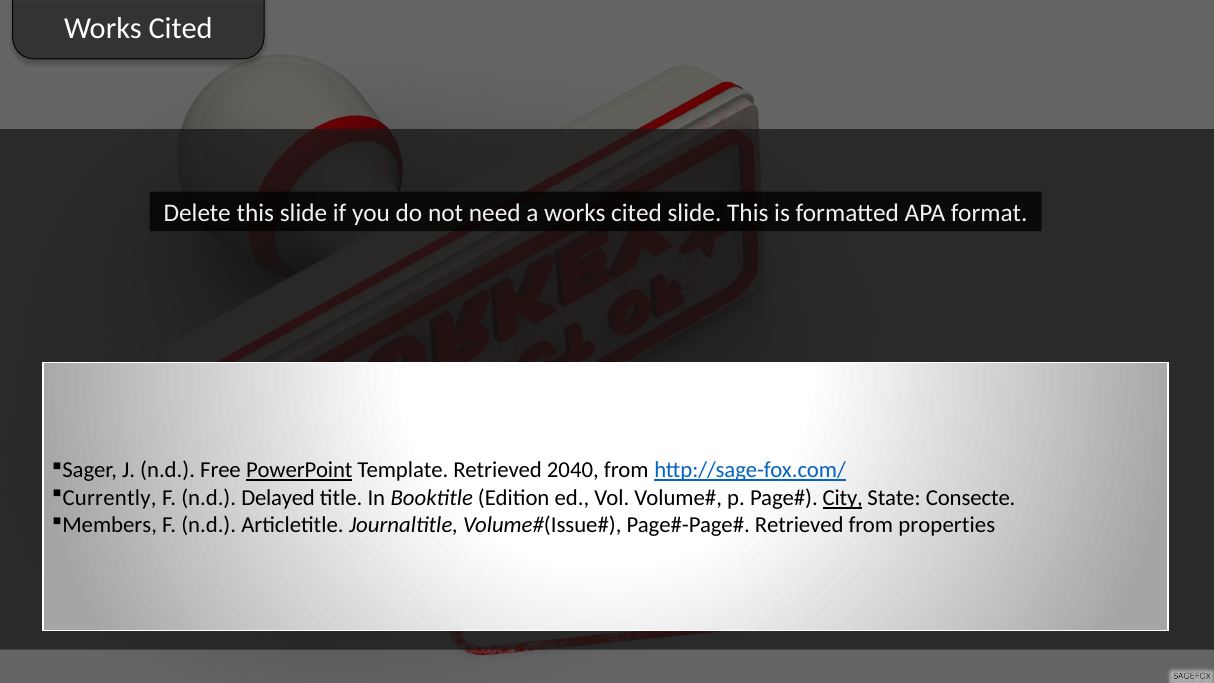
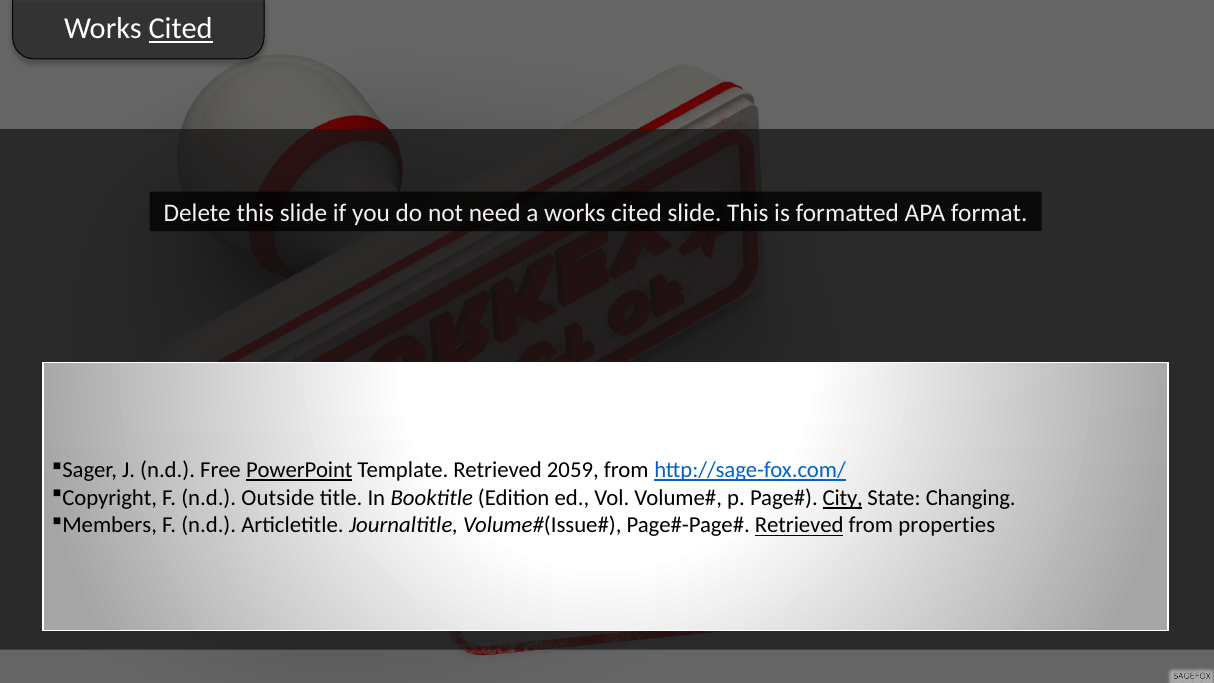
Cited at (181, 29) underline: none -> present
2040: 2040 -> 2059
Currently: Currently -> Copyright
Delayed: Delayed -> Outside
Consecte: Consecte -> Changing
Retrieved at (799, 525) underline: none -> present
